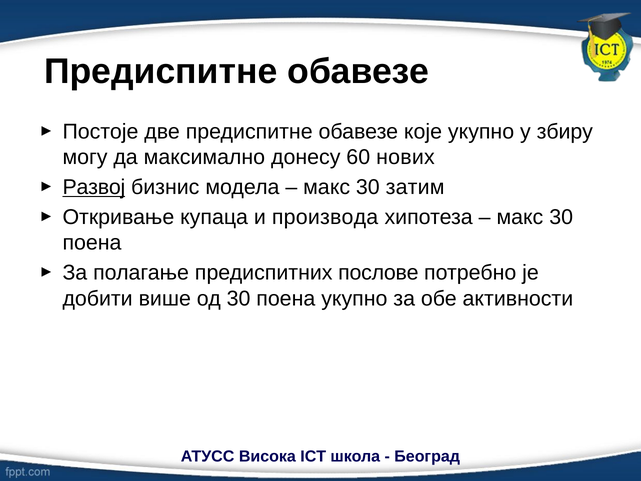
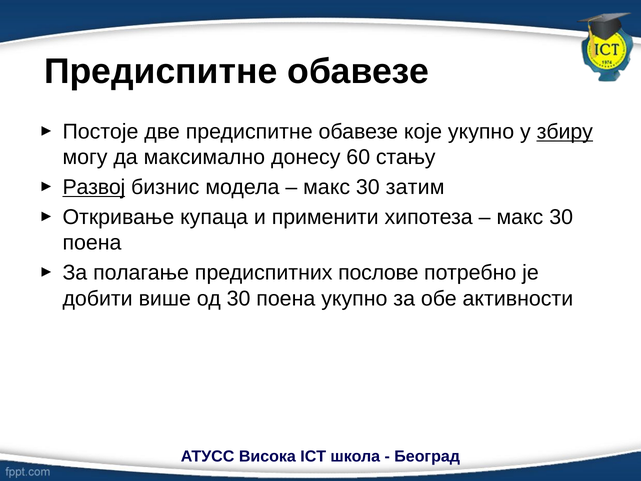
збиру underline: none -> present
нових: нових -> стању
производа: производа -> применити
